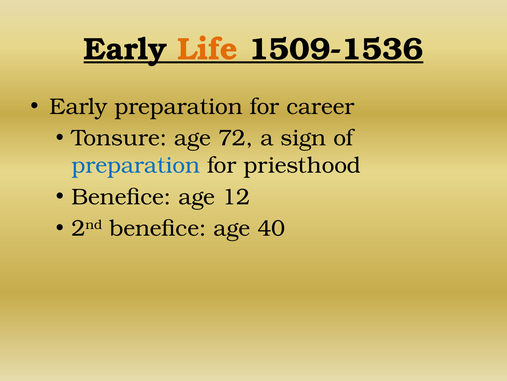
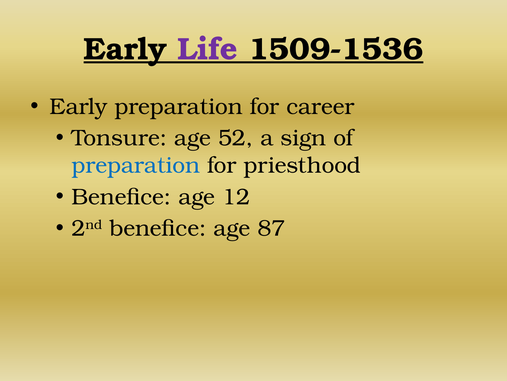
Life colour: orange -> purple
72: 72 -> 52
40: 40 -> 87
